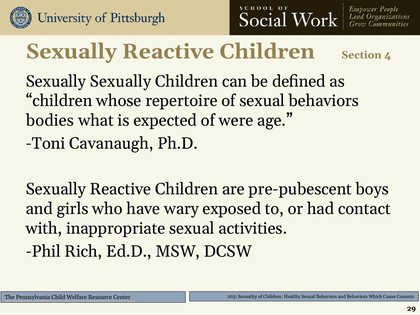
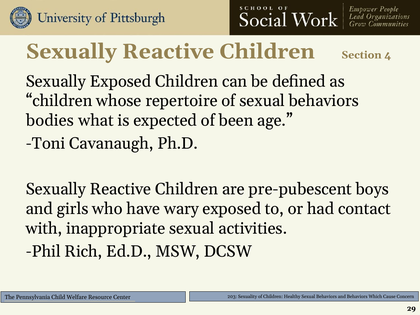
Sexually Sexually: Sexually -> Exposed
were: were -> been
